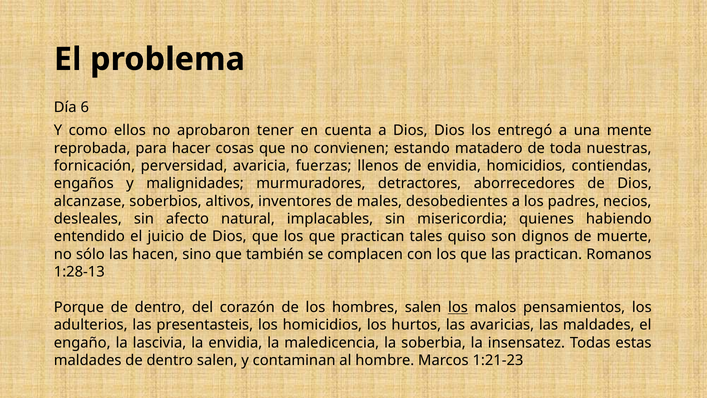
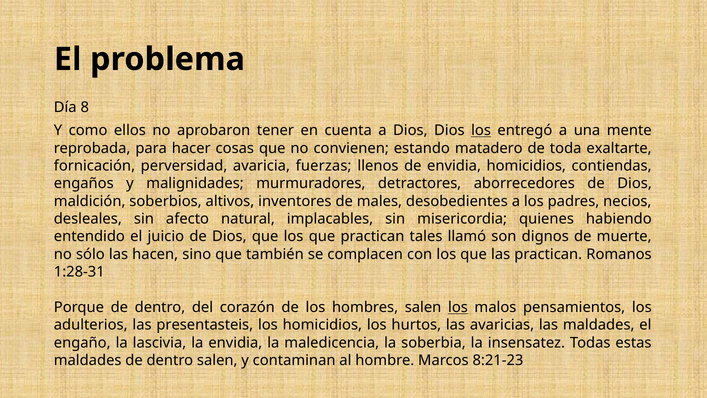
6: 6 -> 8
los at (481, 130) underline: none -> present
nuestras: nuestras -> exaltarte
alcanzase: alcanzase -> maldición
quiso: quiso -> llamó
1:28-13: 1:28-13 -> 1:28-31
1:21-23: 1:21-23 -> 8:21-23
